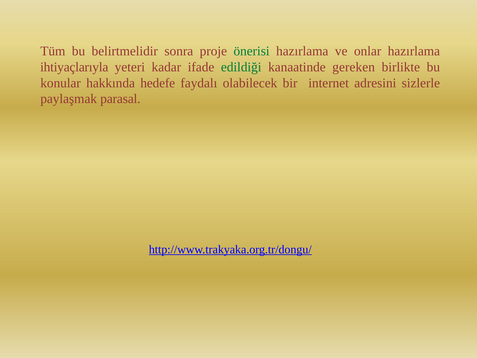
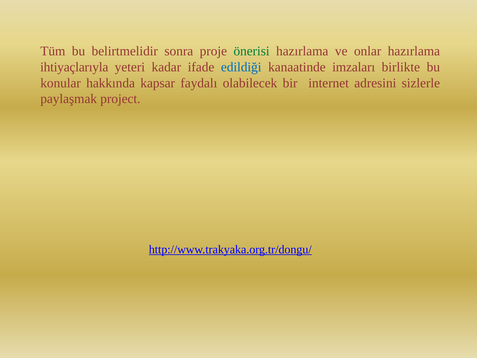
edildiği colour: green -> blue
gereken: gereken -> imzaları
hedefe: hedefe -> kapsar
parasal: parasal -> project
